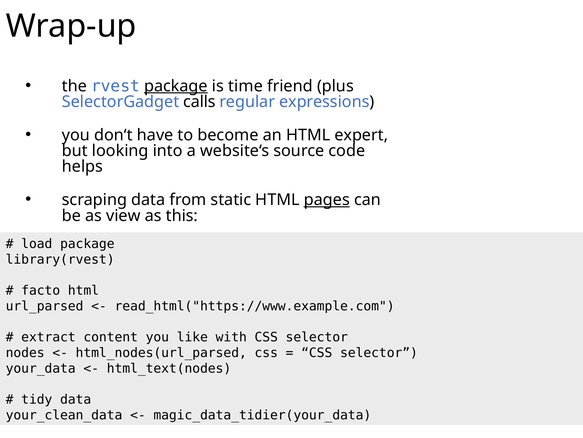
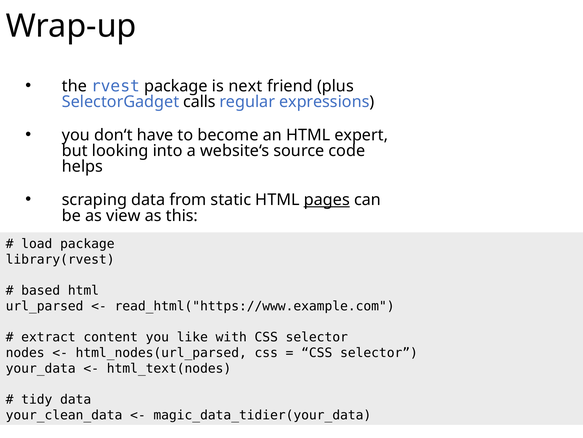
package at (176, 86) underline: present -> none
time: time -> next
facto: facto -> based
